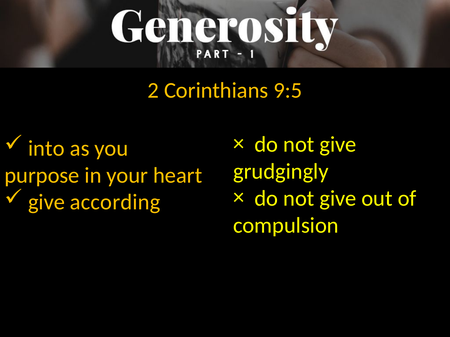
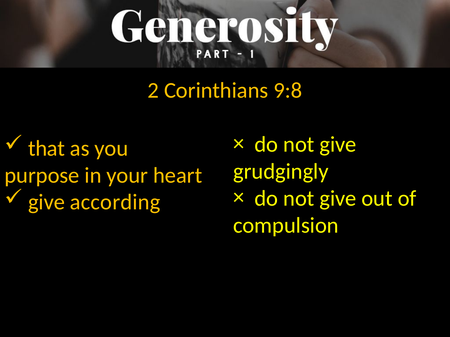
9:5: 9:5 -> 9:8
into: into -> that
